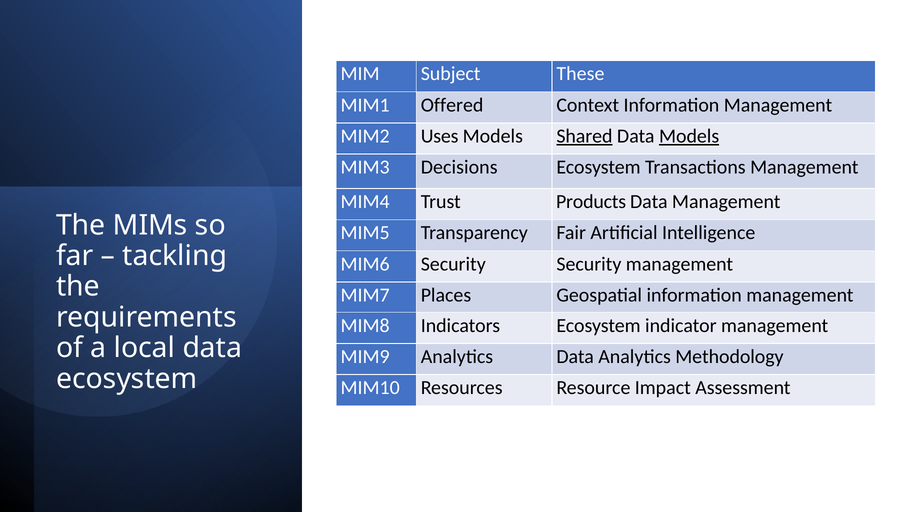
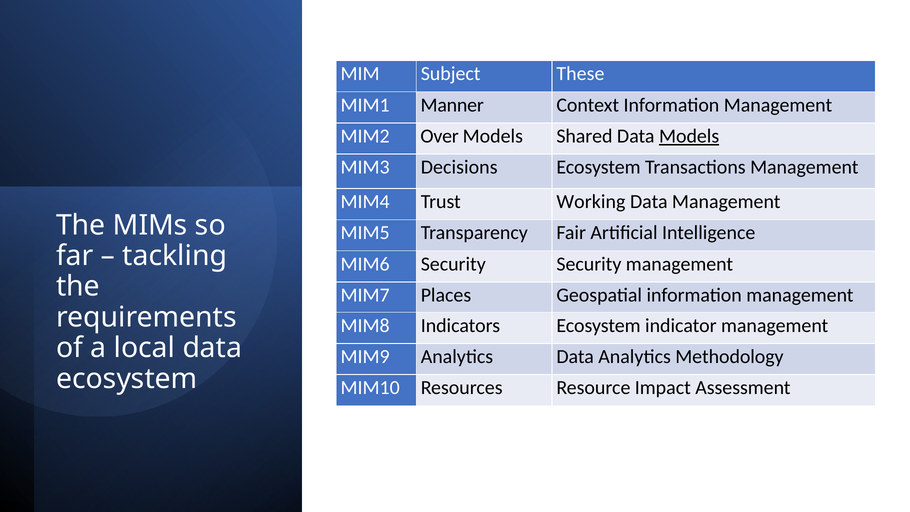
Offered: Offered -> Manner
Uses: Uses -> Over
Shared underline: present -> none
Products: Products -> Working
